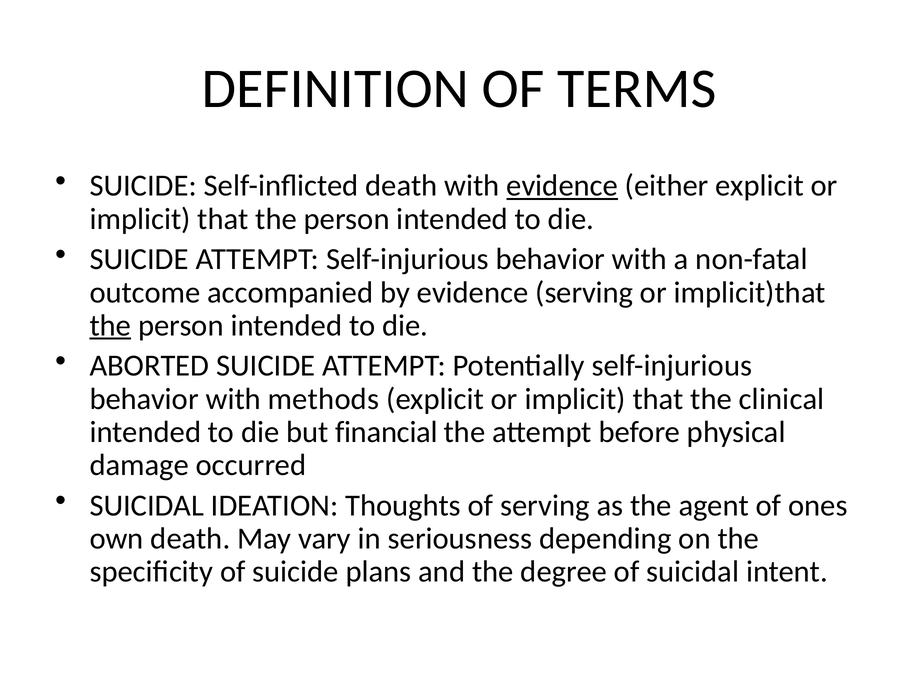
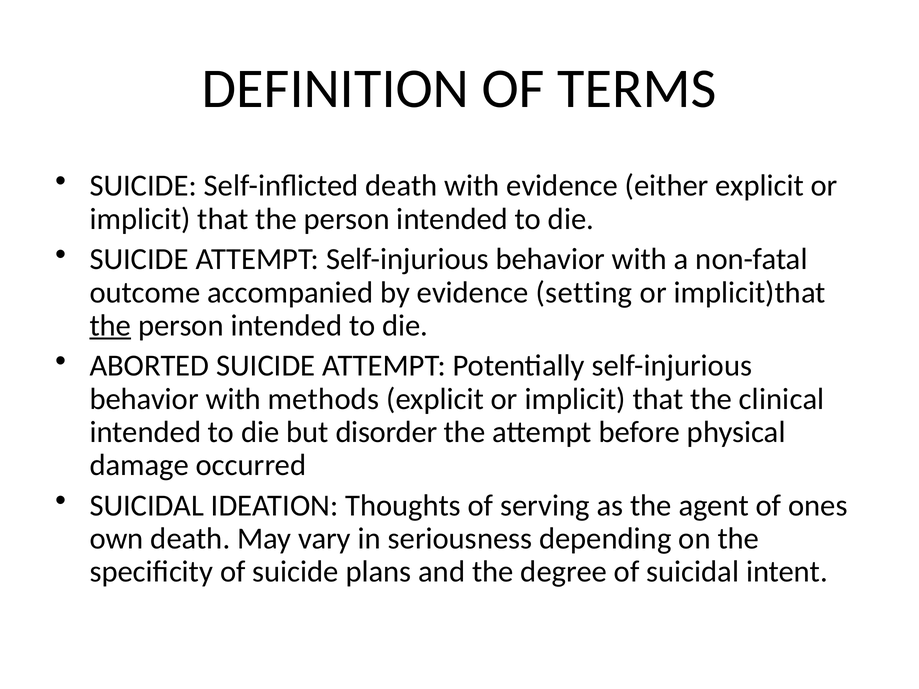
evidence at (562, 186) underline: present -> none
evidence serving: serving -> setting
financial: financial -> disorder
